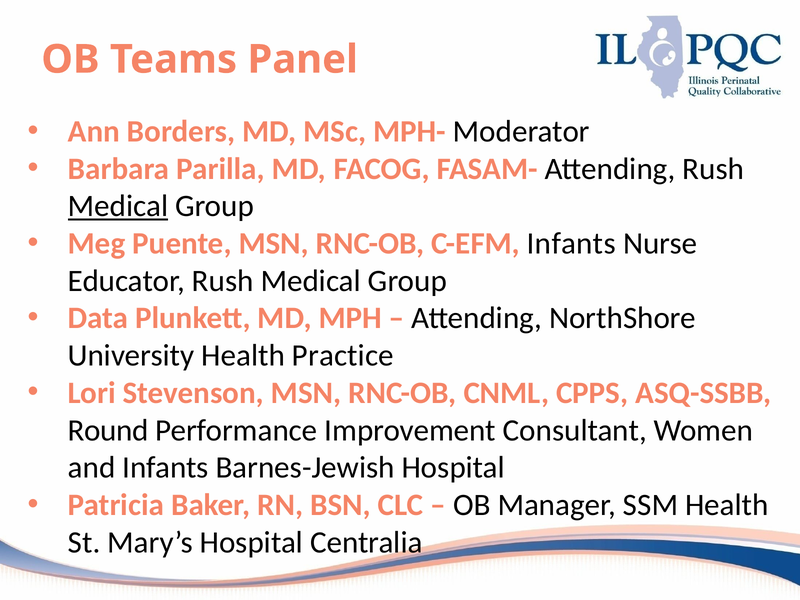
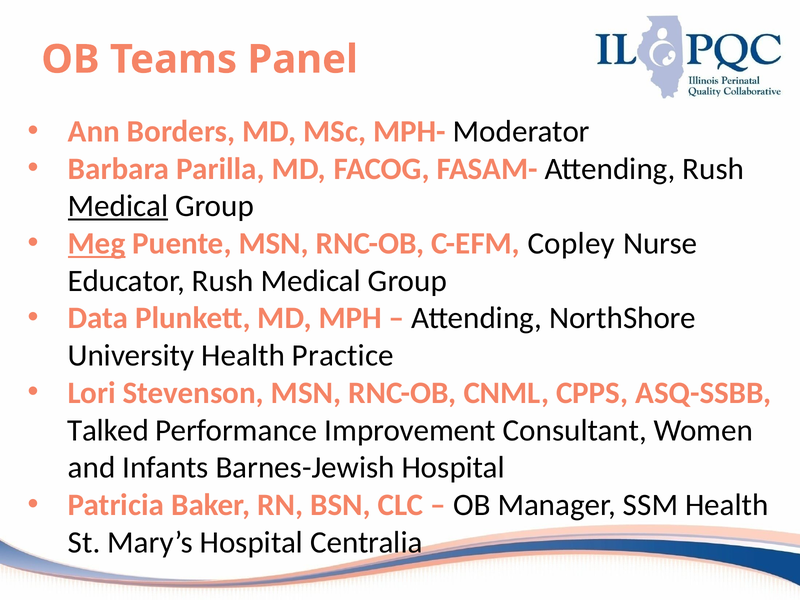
Meg underline: none -> present
C-EFM Infants: Infants -> Copley
Round: Round -> Talked
